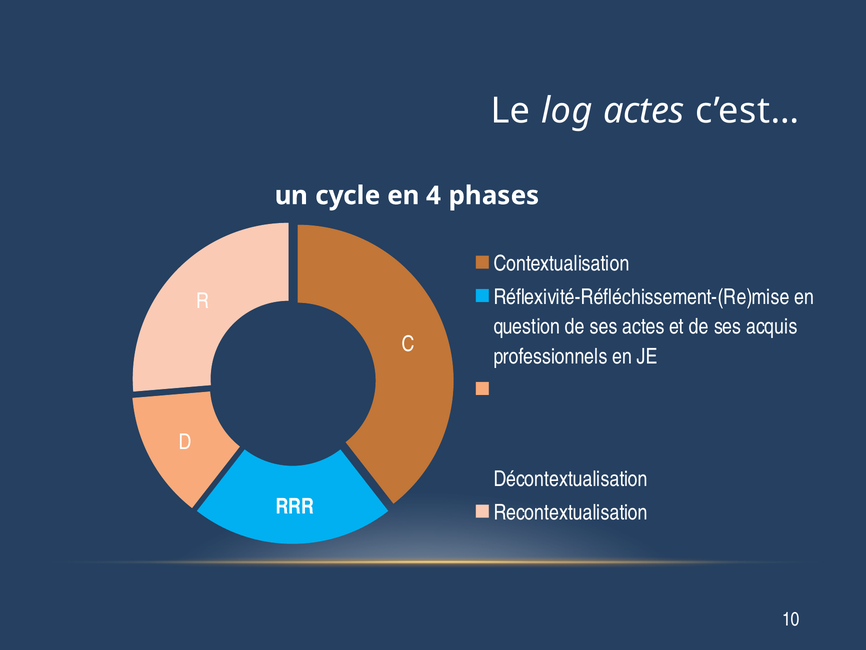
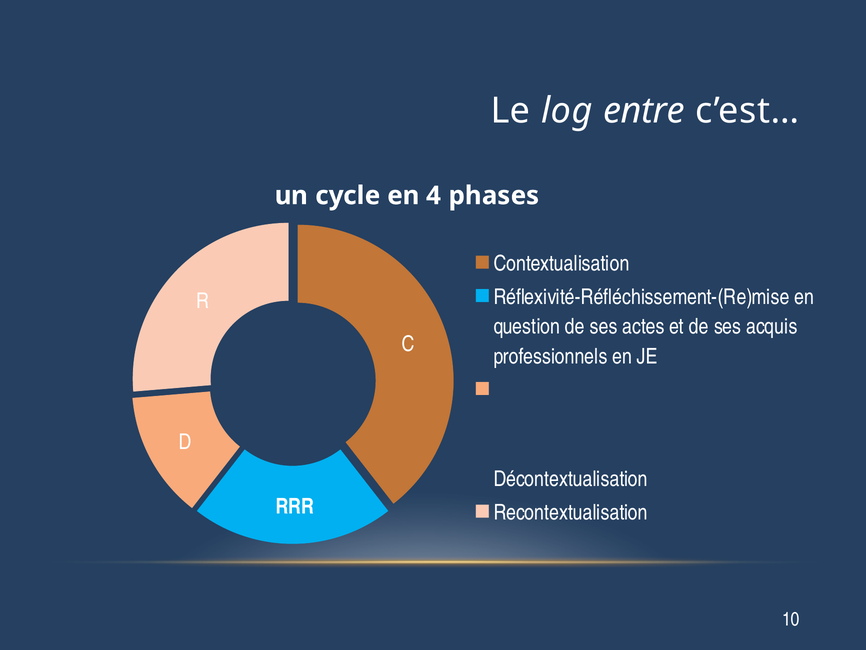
log actes: actes -> entre
